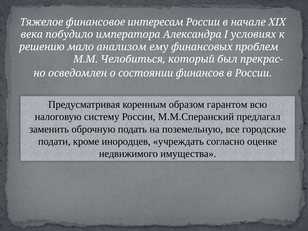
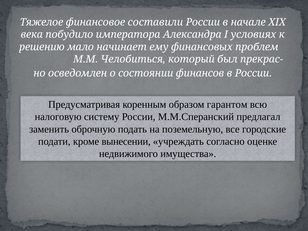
интересам: интересам -> составили
анализом: анализом -> начинает
инородцев: инородцев -> вынесении
